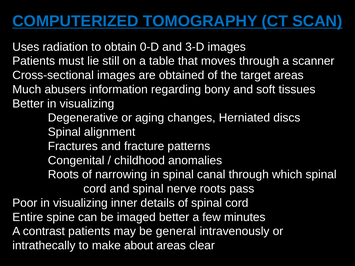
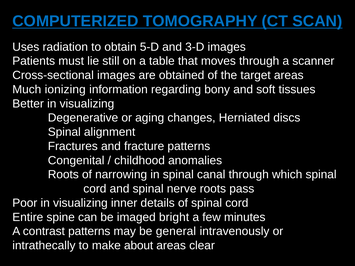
0-D: 0-D -> 5-D
abusers: abusers -> ionizing
imaged better: better -> bright
contrast patients: patients -> patterns
